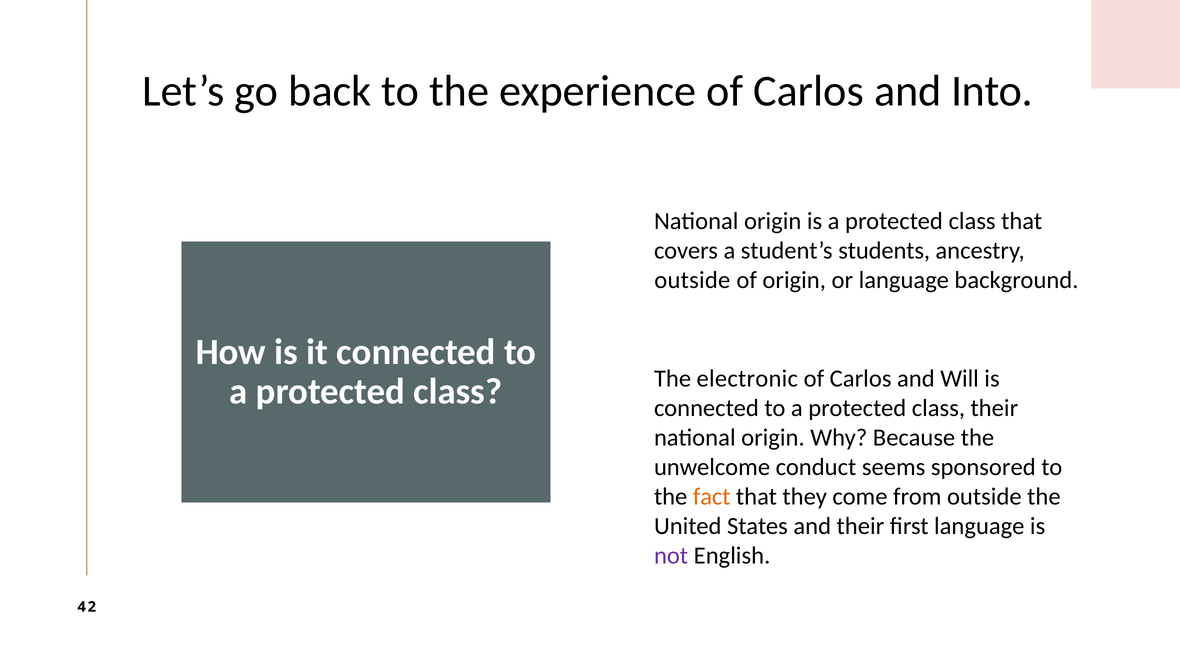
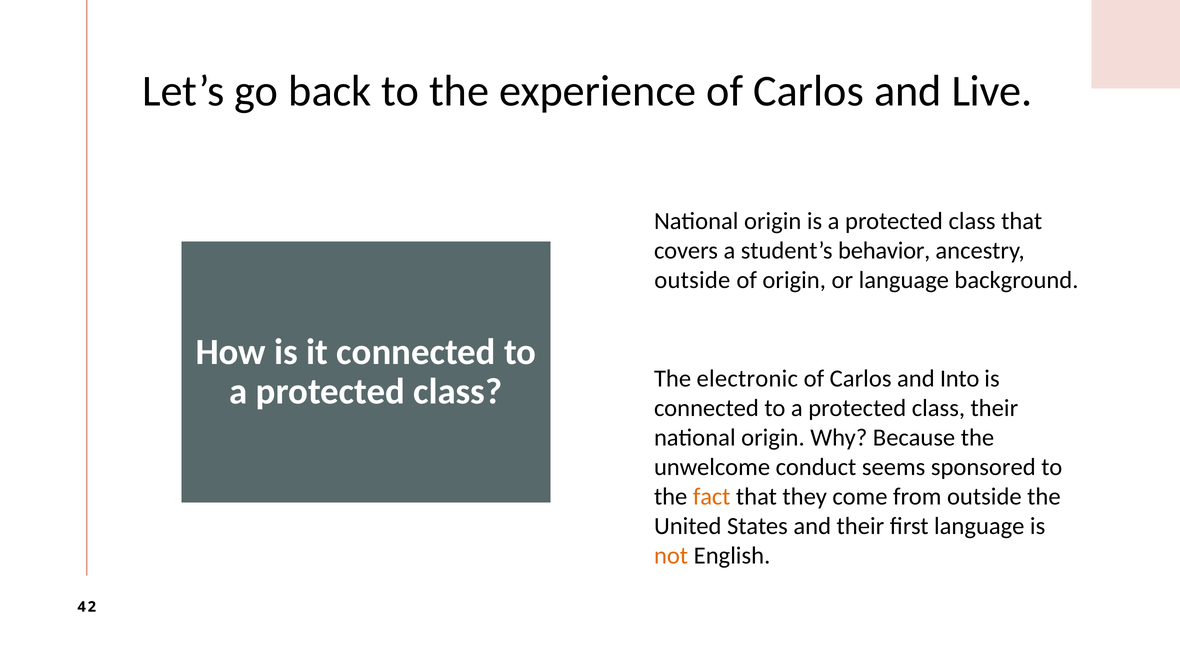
Into: Into -> Live
students: students -> behavior
Will: Will -> Into
not colour: purple -> orange
